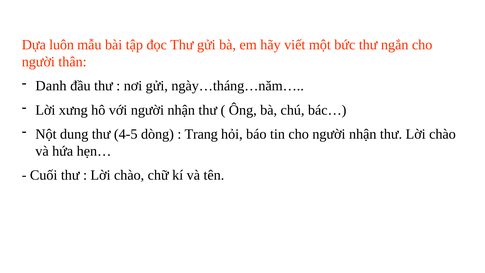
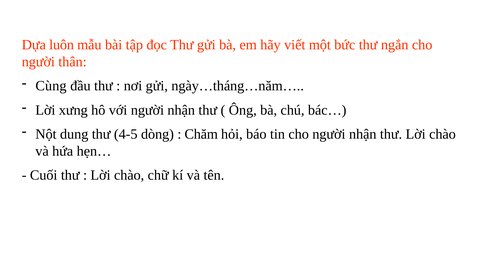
Danh: Danh -> Cùng
Trang: Trang -> Chăm
